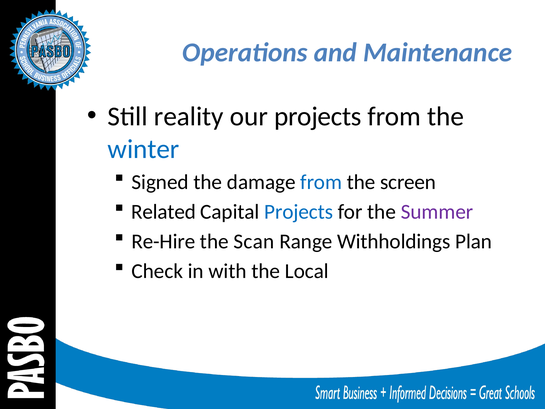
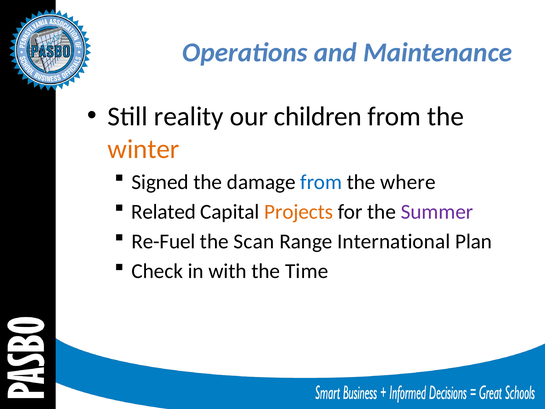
our projects: projects -> children
winter colour: blue -> orange
screen: screen -> where
Projects at (299, 212) colour: blue -> orange
Re-Hire: Re-Hire -> Re-Fuel
Withholdings: Withholdings -> International
Local: Local -> Time
